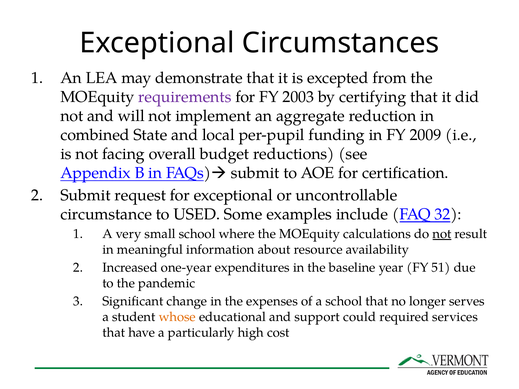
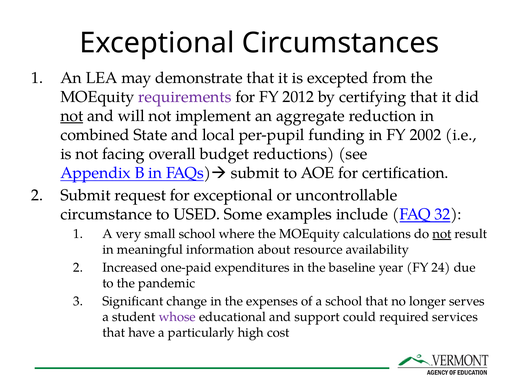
2003: 2003 -> 2012
not at (72, 116) underline: none -> present
2009: 2009 -> 2002
one-year: one-year -> one-paid
51: 51 -> 24
whose colour: orange -> purple
